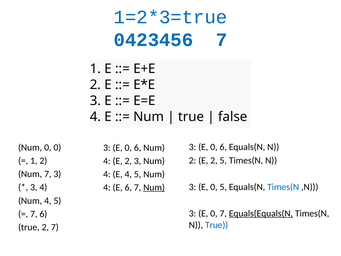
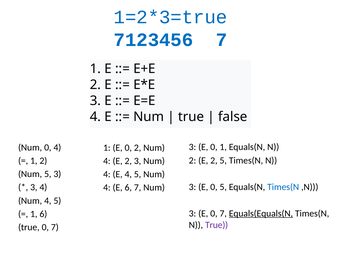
0423456: 0423456 -> 7123456
6 at (223, 147): 6 -> 1
0 0: 0 -> 4
3 at (107, 147): 3 -> 1
6 at (138, 147): 6 -> 2
Num 7: 7 -> 5
Num at (154, 187) underline: present -> none
7 at (34, 214): 7 -> 1
True at (217, 225) colour: blue -> purple
true 2: 2 -> 0
